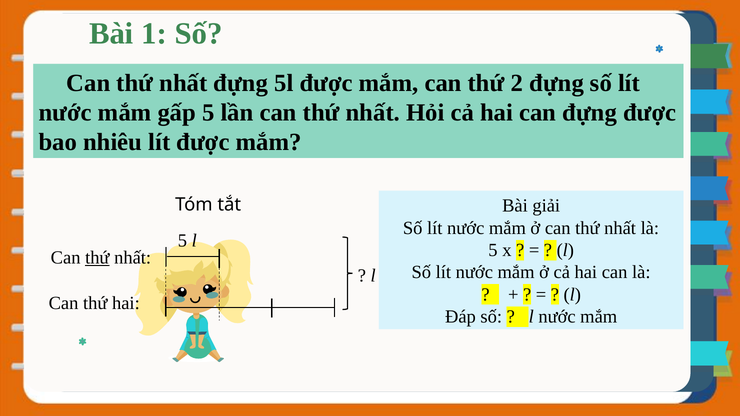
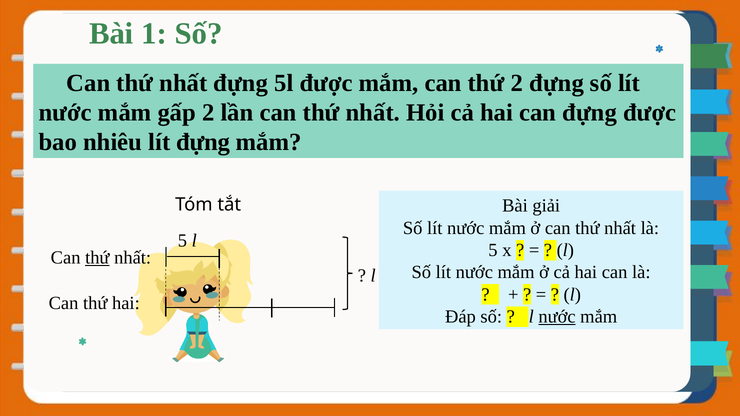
gấp 5: 5 -> 2
lít được: được -> đựng
nước at (557, 317) underline: none -> present
